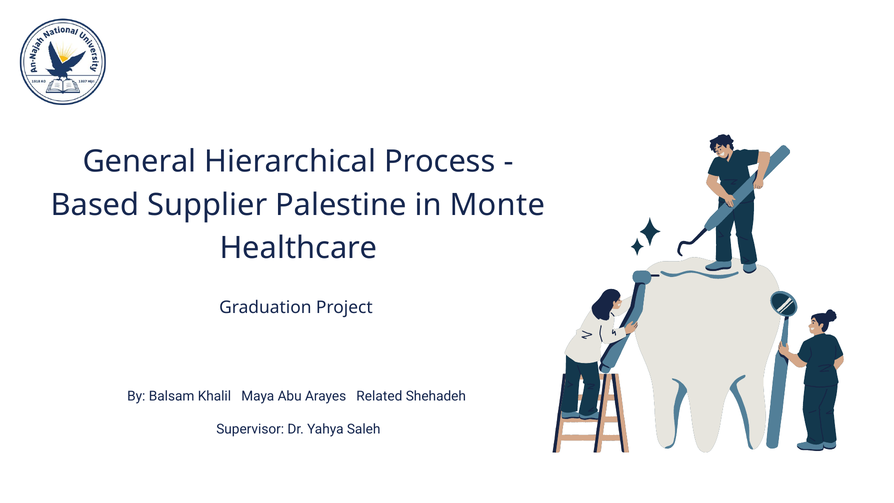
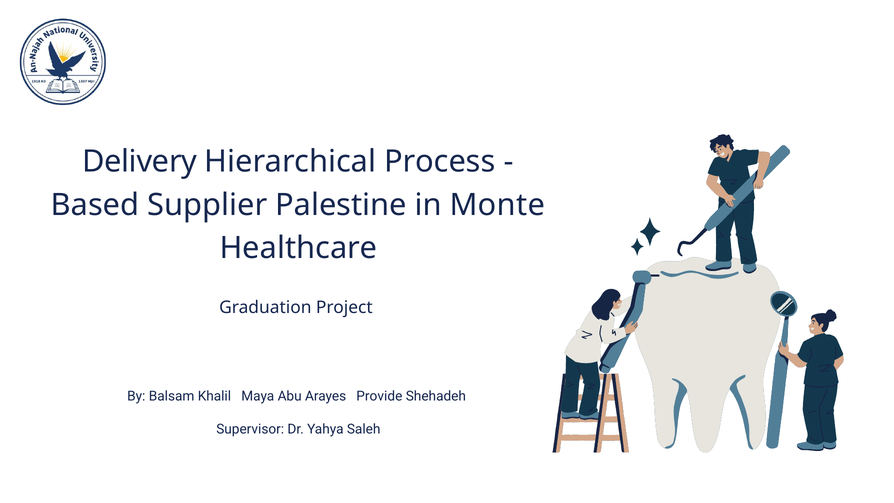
General: General -> Delivery
Related: Related -> Provide
